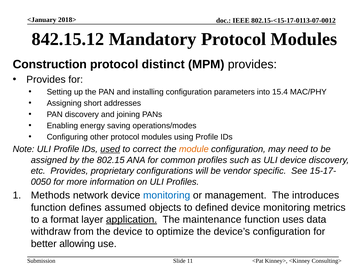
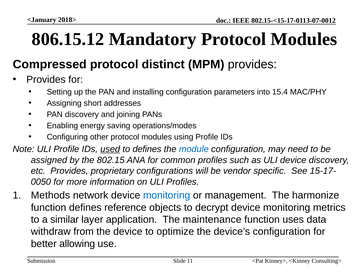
842.15.12: 842.15.12 -> 806.15.12
Construction: Construction -> Compressed
to correct: correct -> defines
module colour: orange -> blue
introduces: introduces -> harmonize
assumed: assumed -> reference
defined: defined -> decrypt
format: format -> similar
application underline: present -> none
